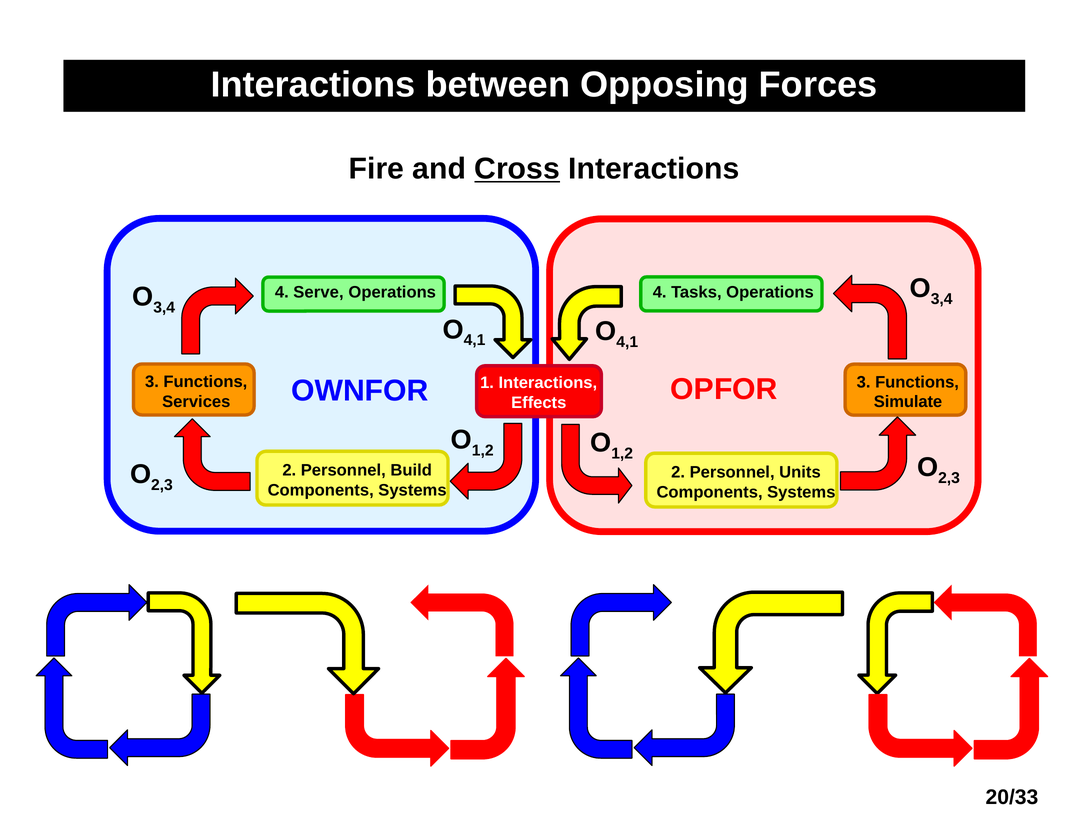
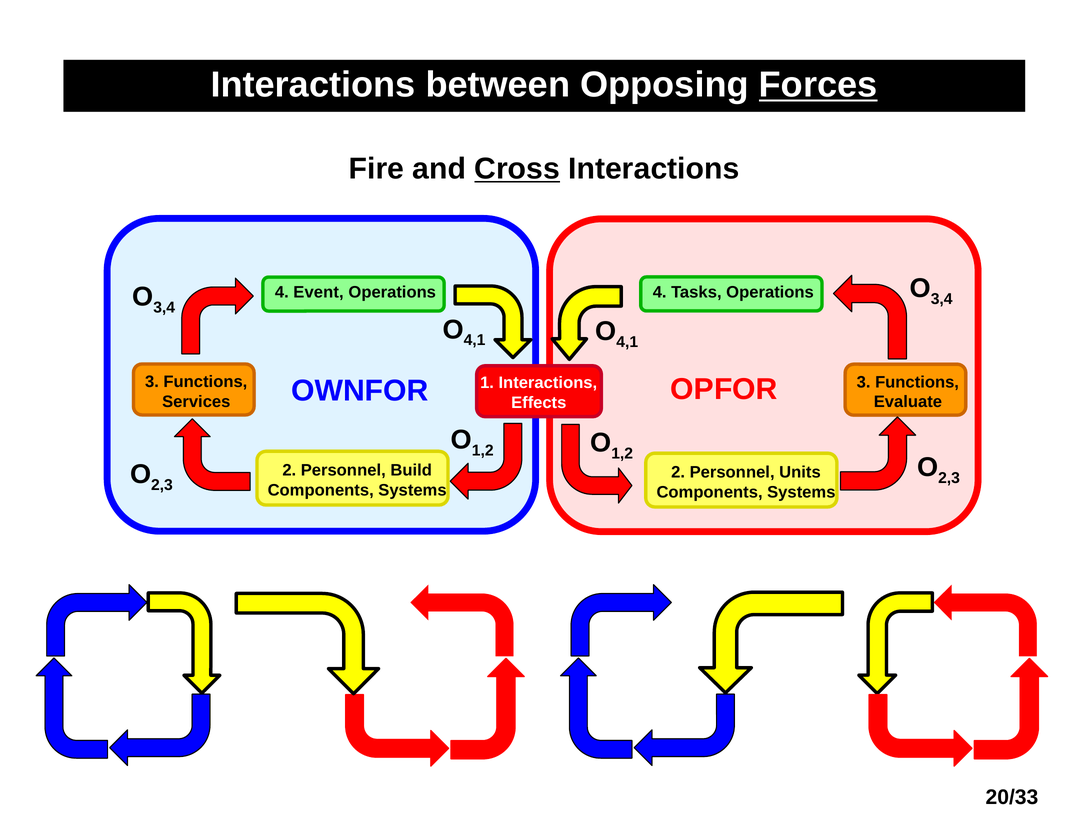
Forces underline: none -> present
Serve: Serve -> Event
Simulate: Simulate -> Evaluate
